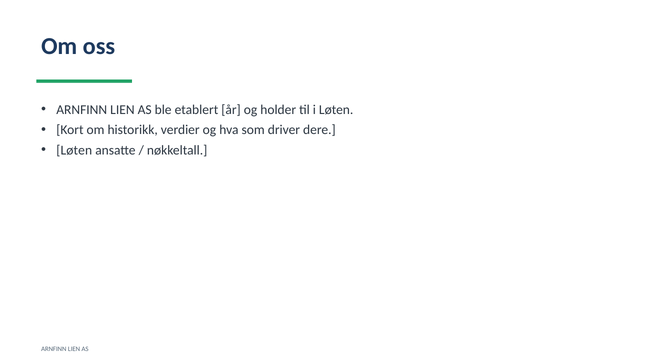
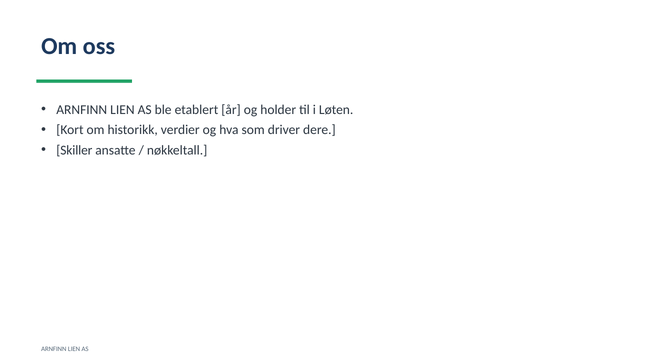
Løten at (74, 150): Løten -> Skiller
